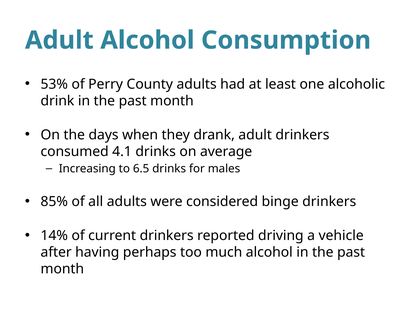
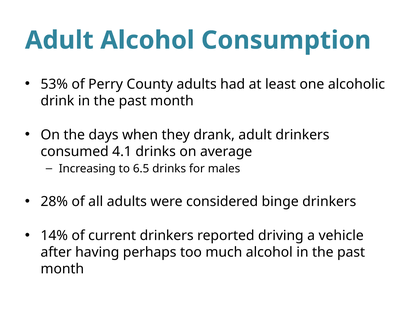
85%: 85% -> 28%
